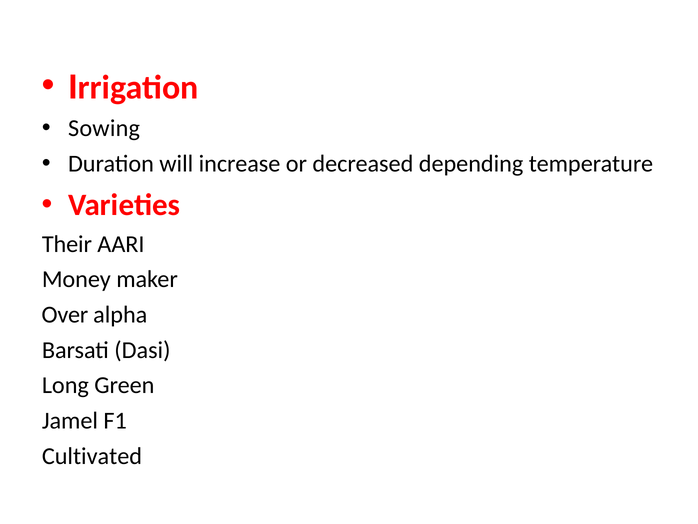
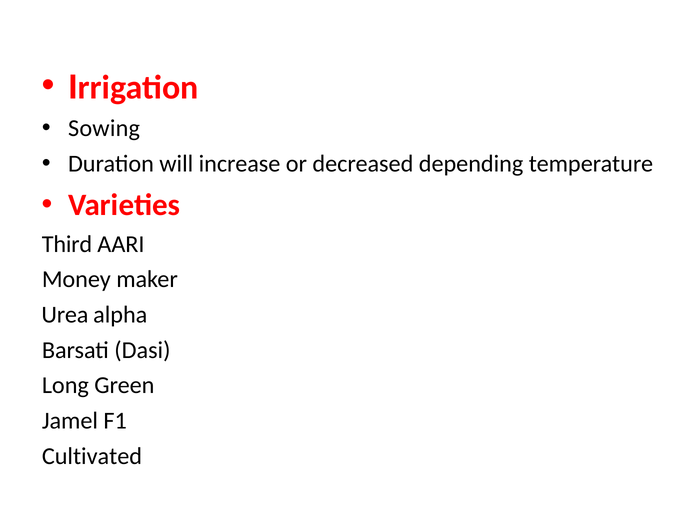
Their: Their -> Third
Over: Over -> Urea
